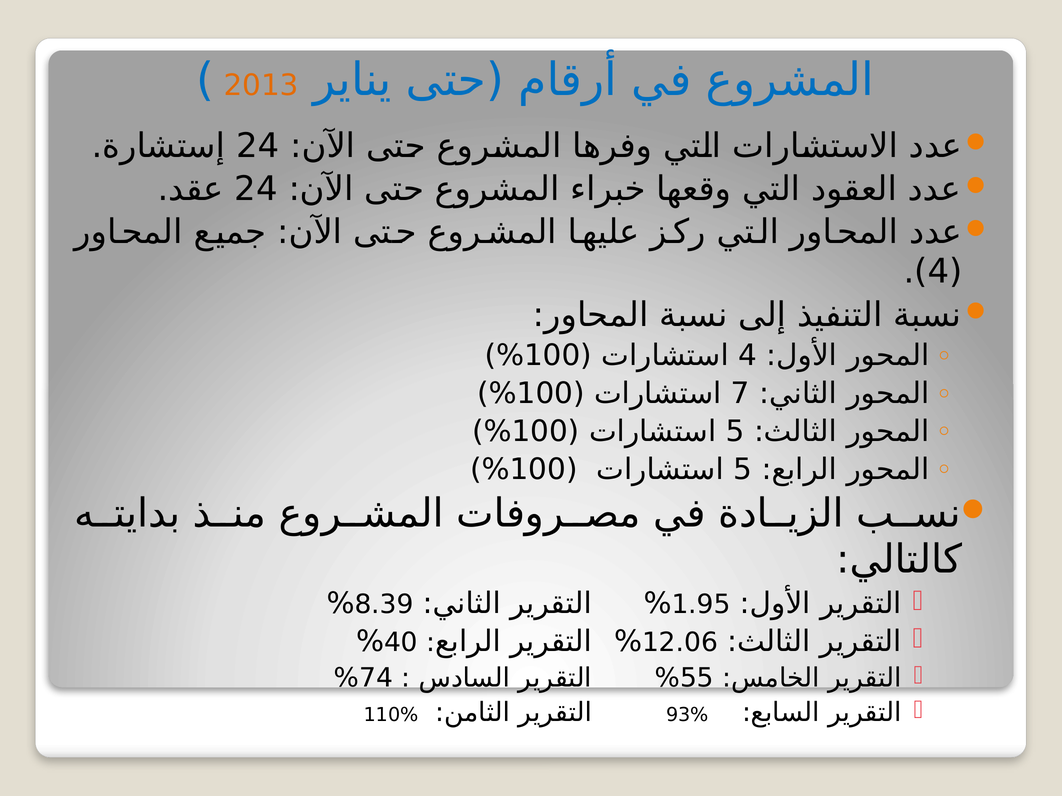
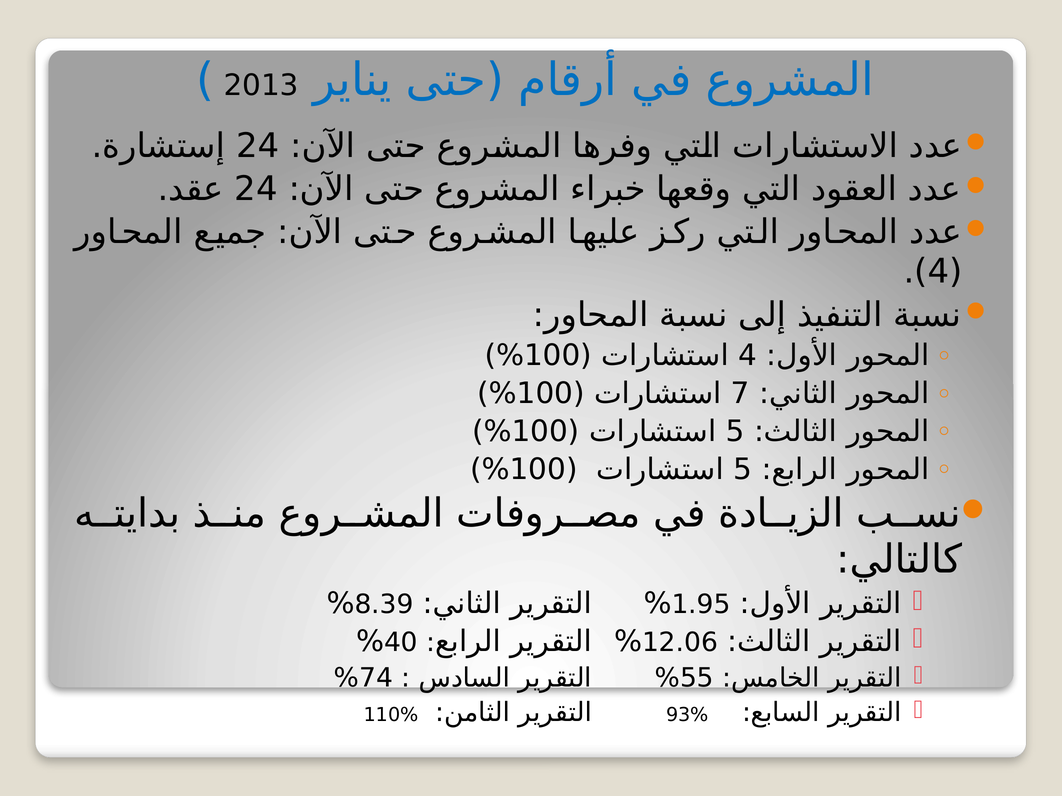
2013 colour: orange -> black
